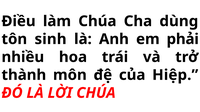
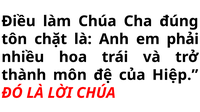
dùng: dùng -> đúng
sinh: sinh -> chặt
